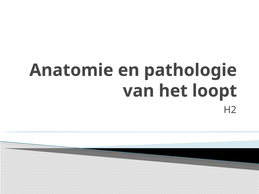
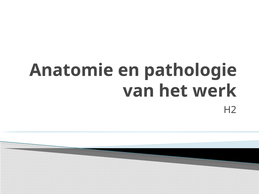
loopt: loopt -> werk
